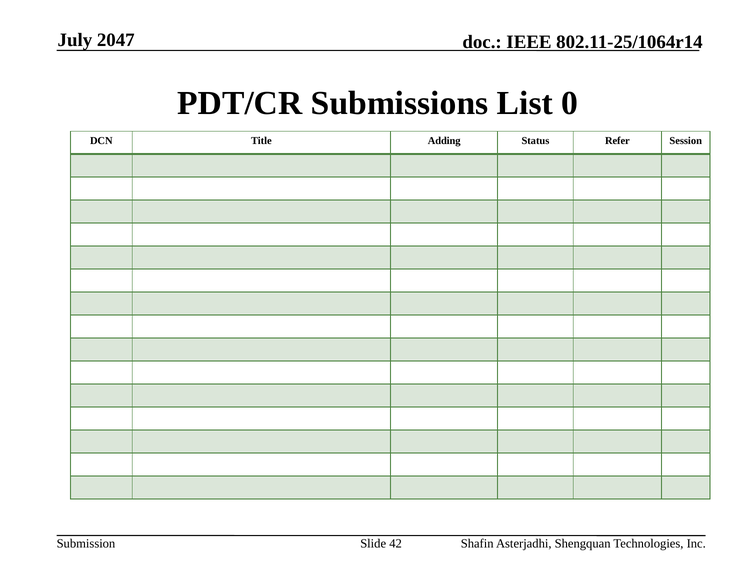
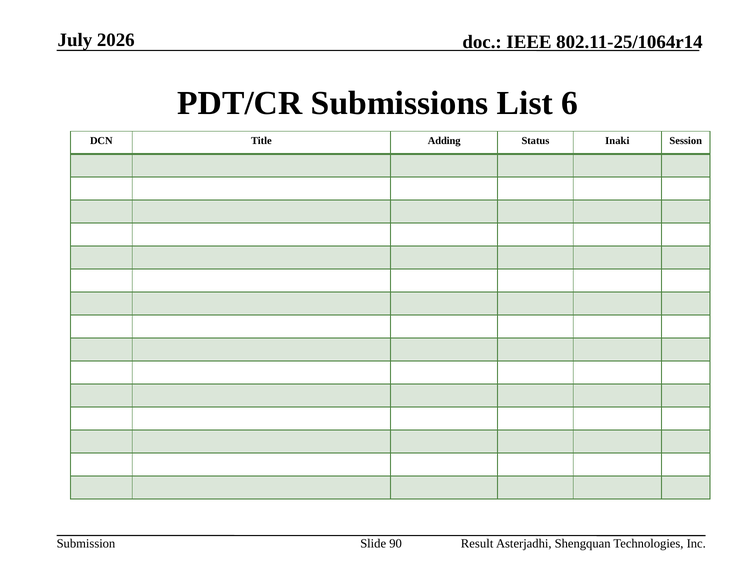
2047: 2047 -> 2026
0: 0 -> 6
Refer: Refer -> Inaki
42: 42 -> 90
Shafin: Shafin -> Result
